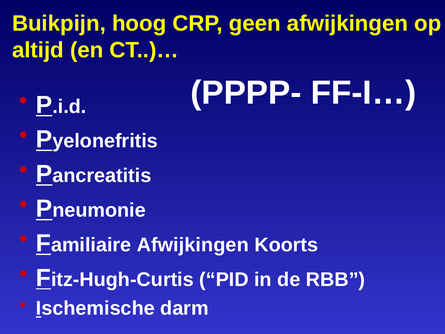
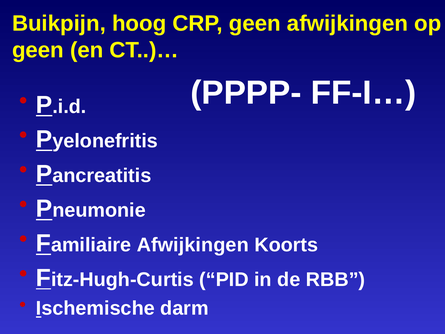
altijd at (38, 50): altijd -> geen
